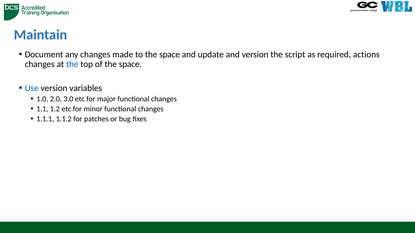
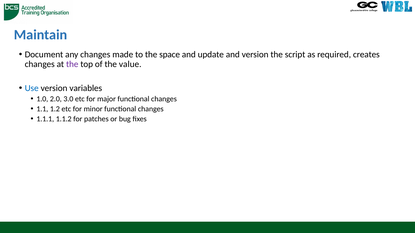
actions: actions -> creates
the at (72, 64) colour: blue -> purple
of the space: space -> value
